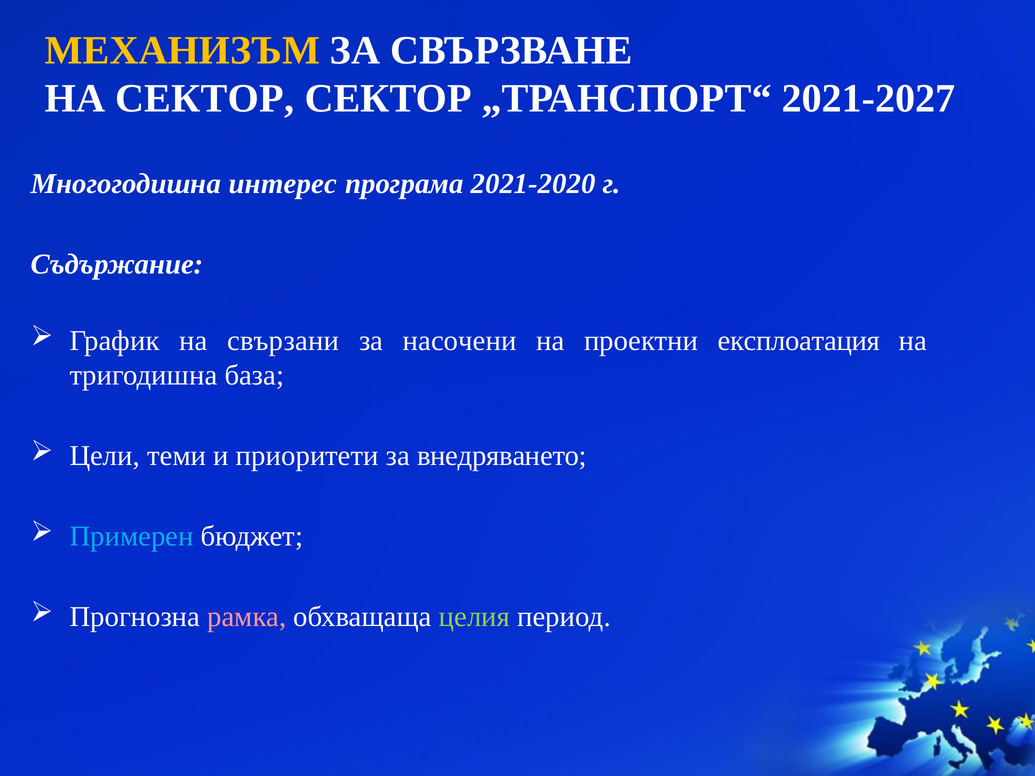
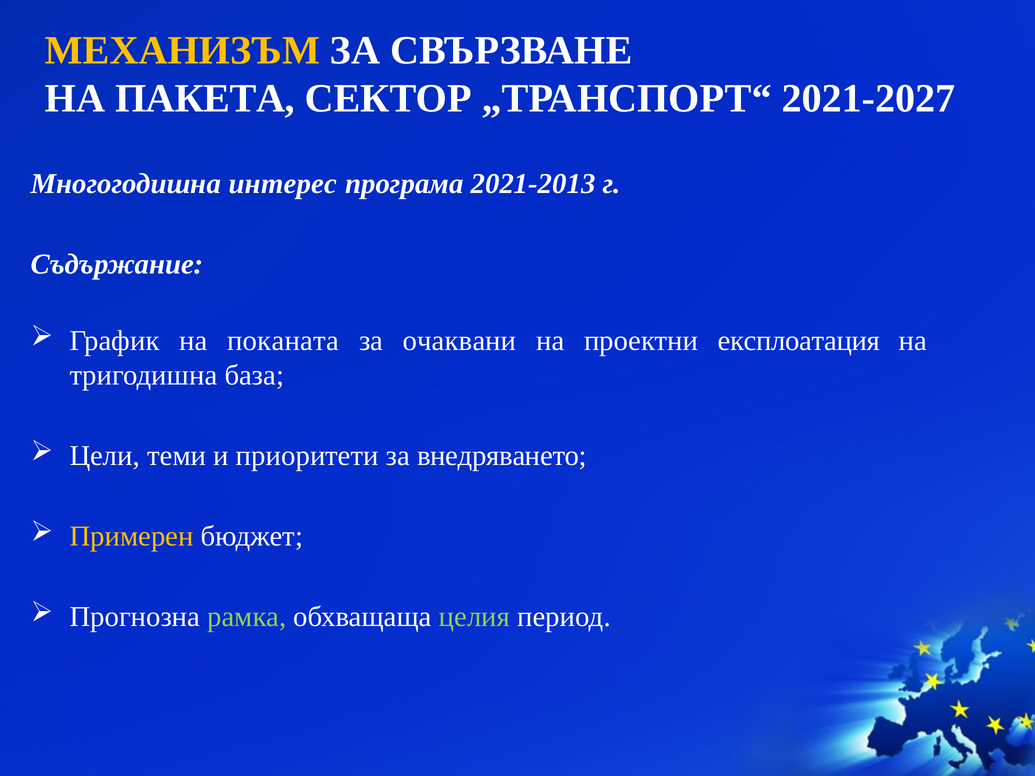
НА СЕКТОР: СЕКТОР -> ПАКЕТА
2021-2020: 2021-2020 -> 2021-2013
свързани: свързани -> поканата
насочени: насочени -> очаквани
Примерен colour: light blue -> yellow
рамка colour: pink -> light green
